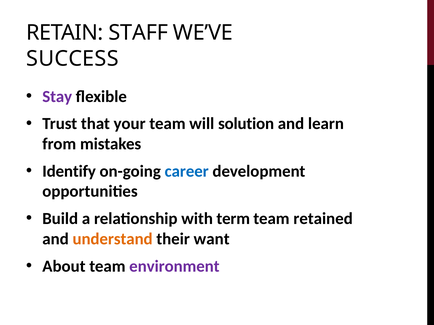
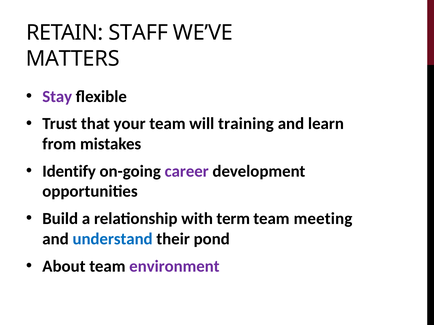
SUCCESS: SUCCESS -> MATTERS
solution: solution -> training
career colour: blue -> purple
retained: retained -> meeting
understand colour: orange -> blue
want: want -> pond
